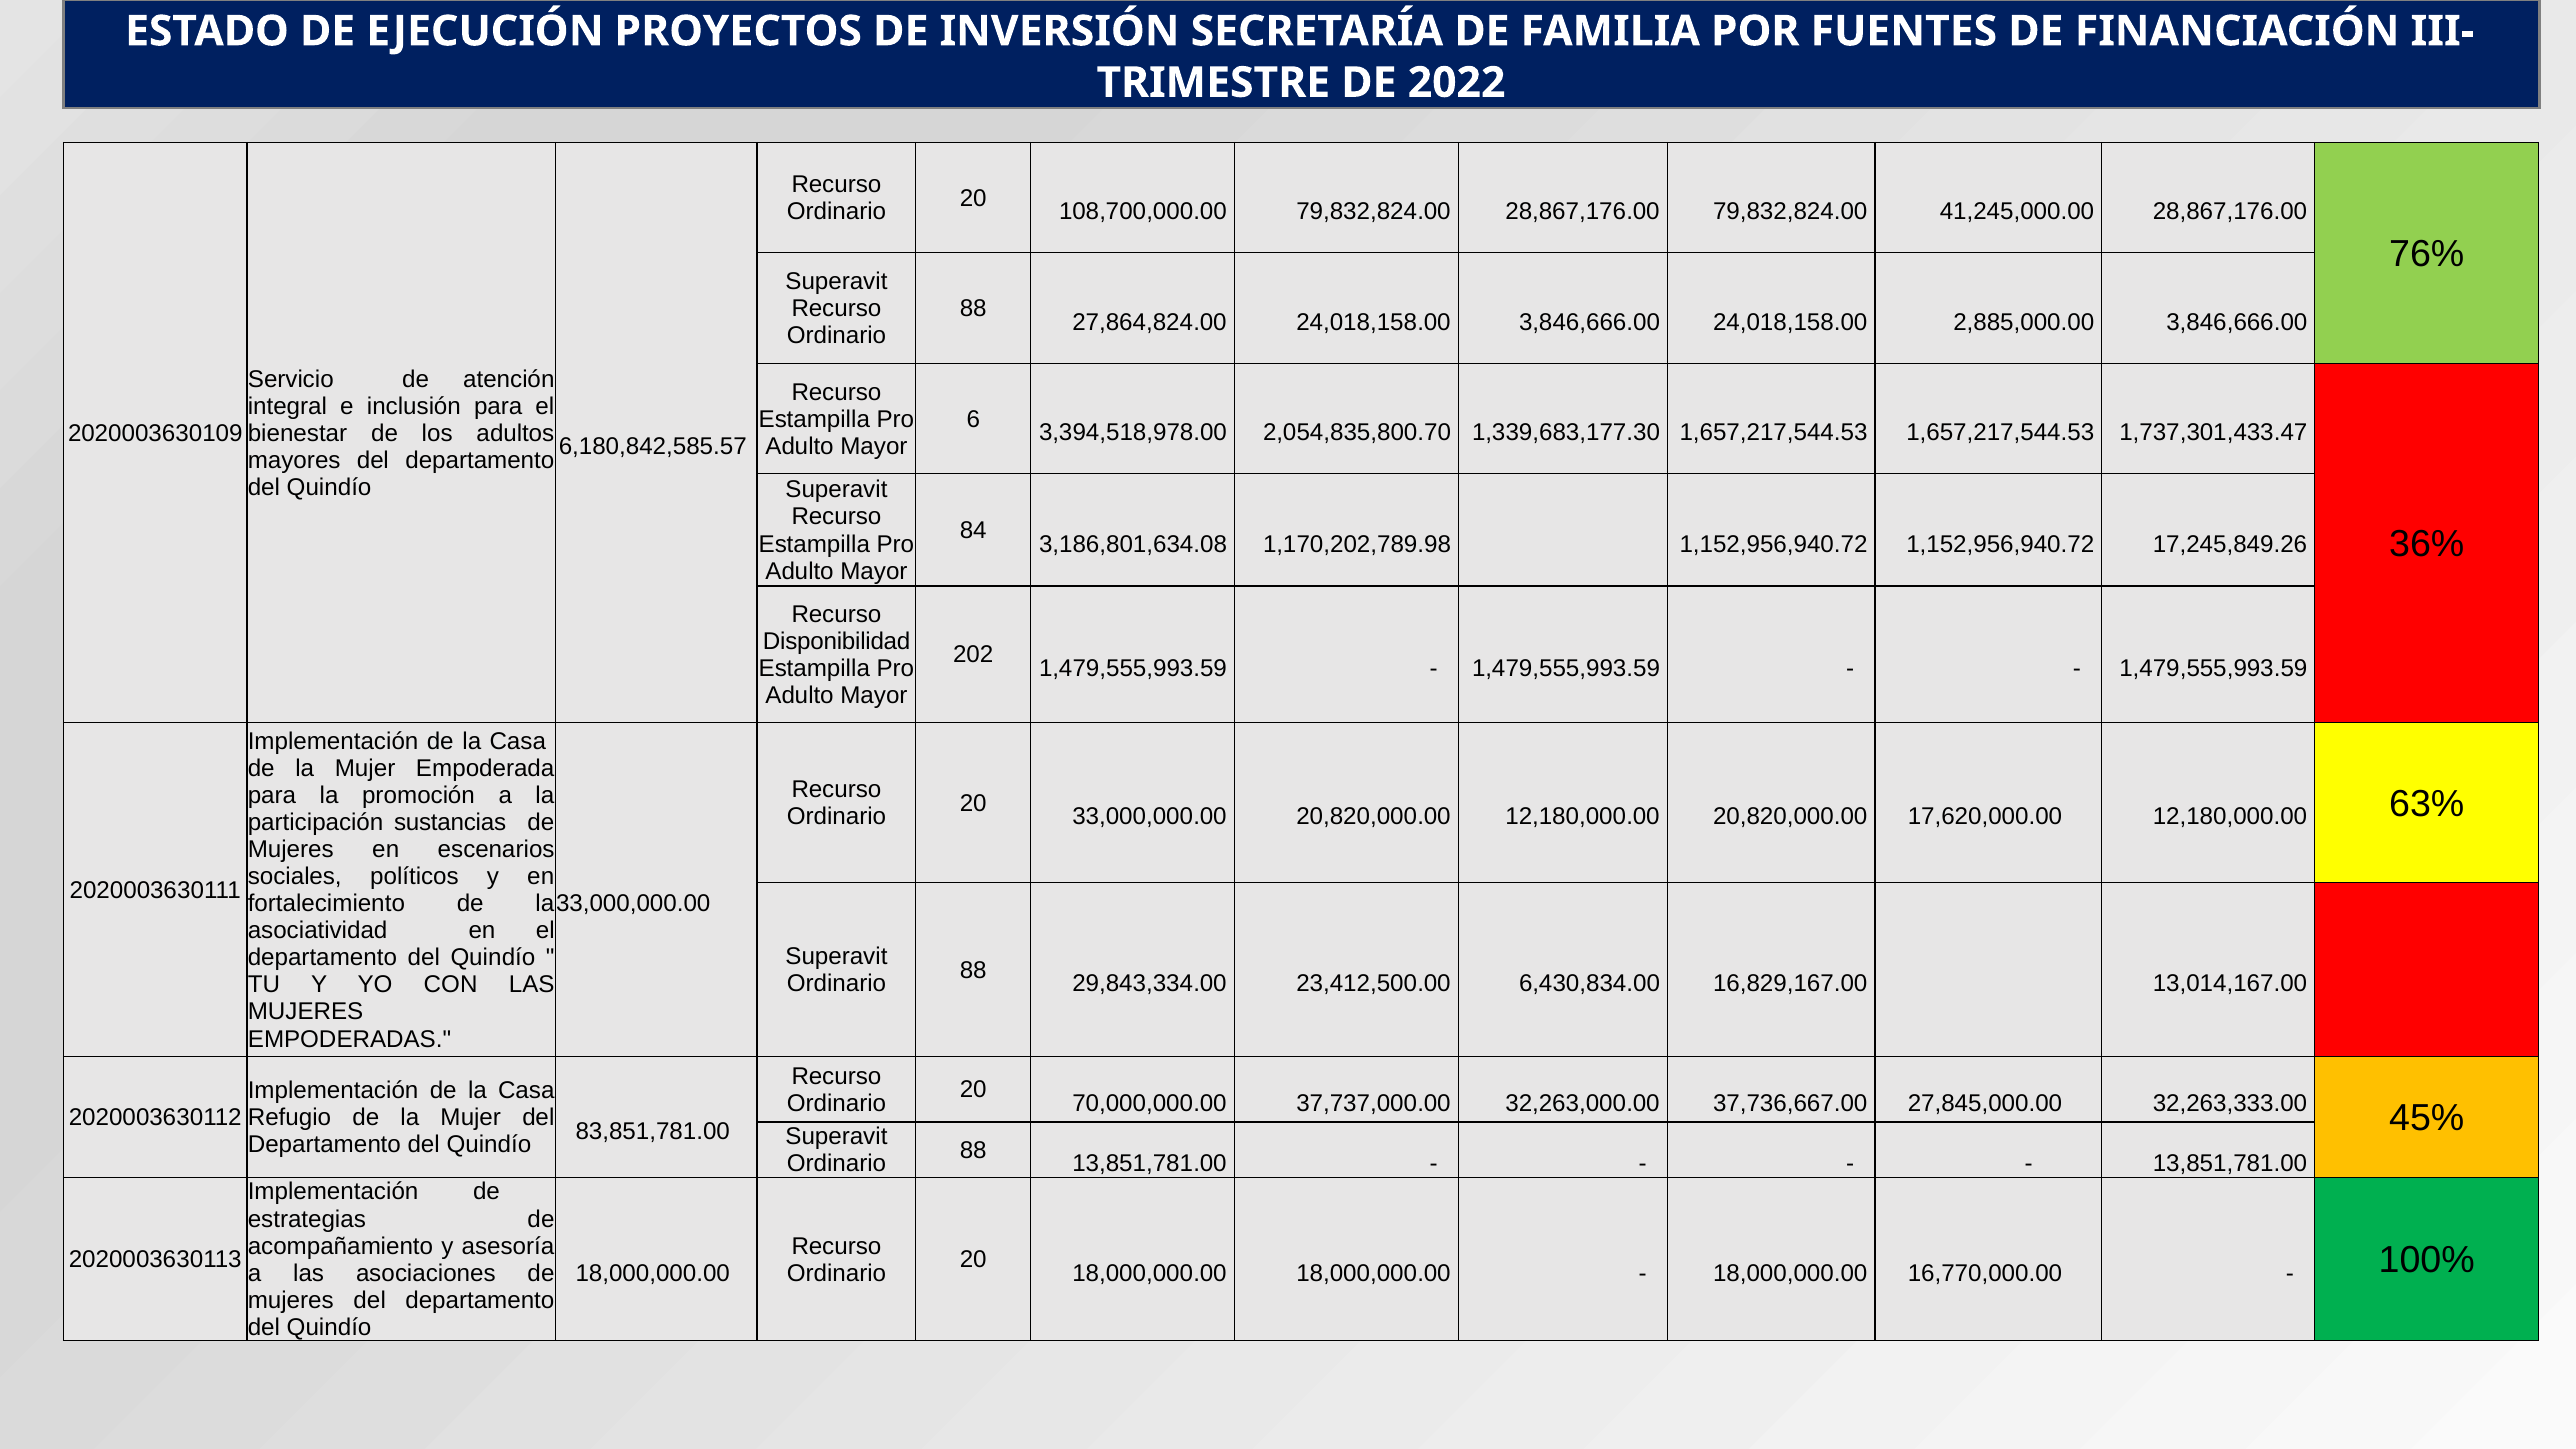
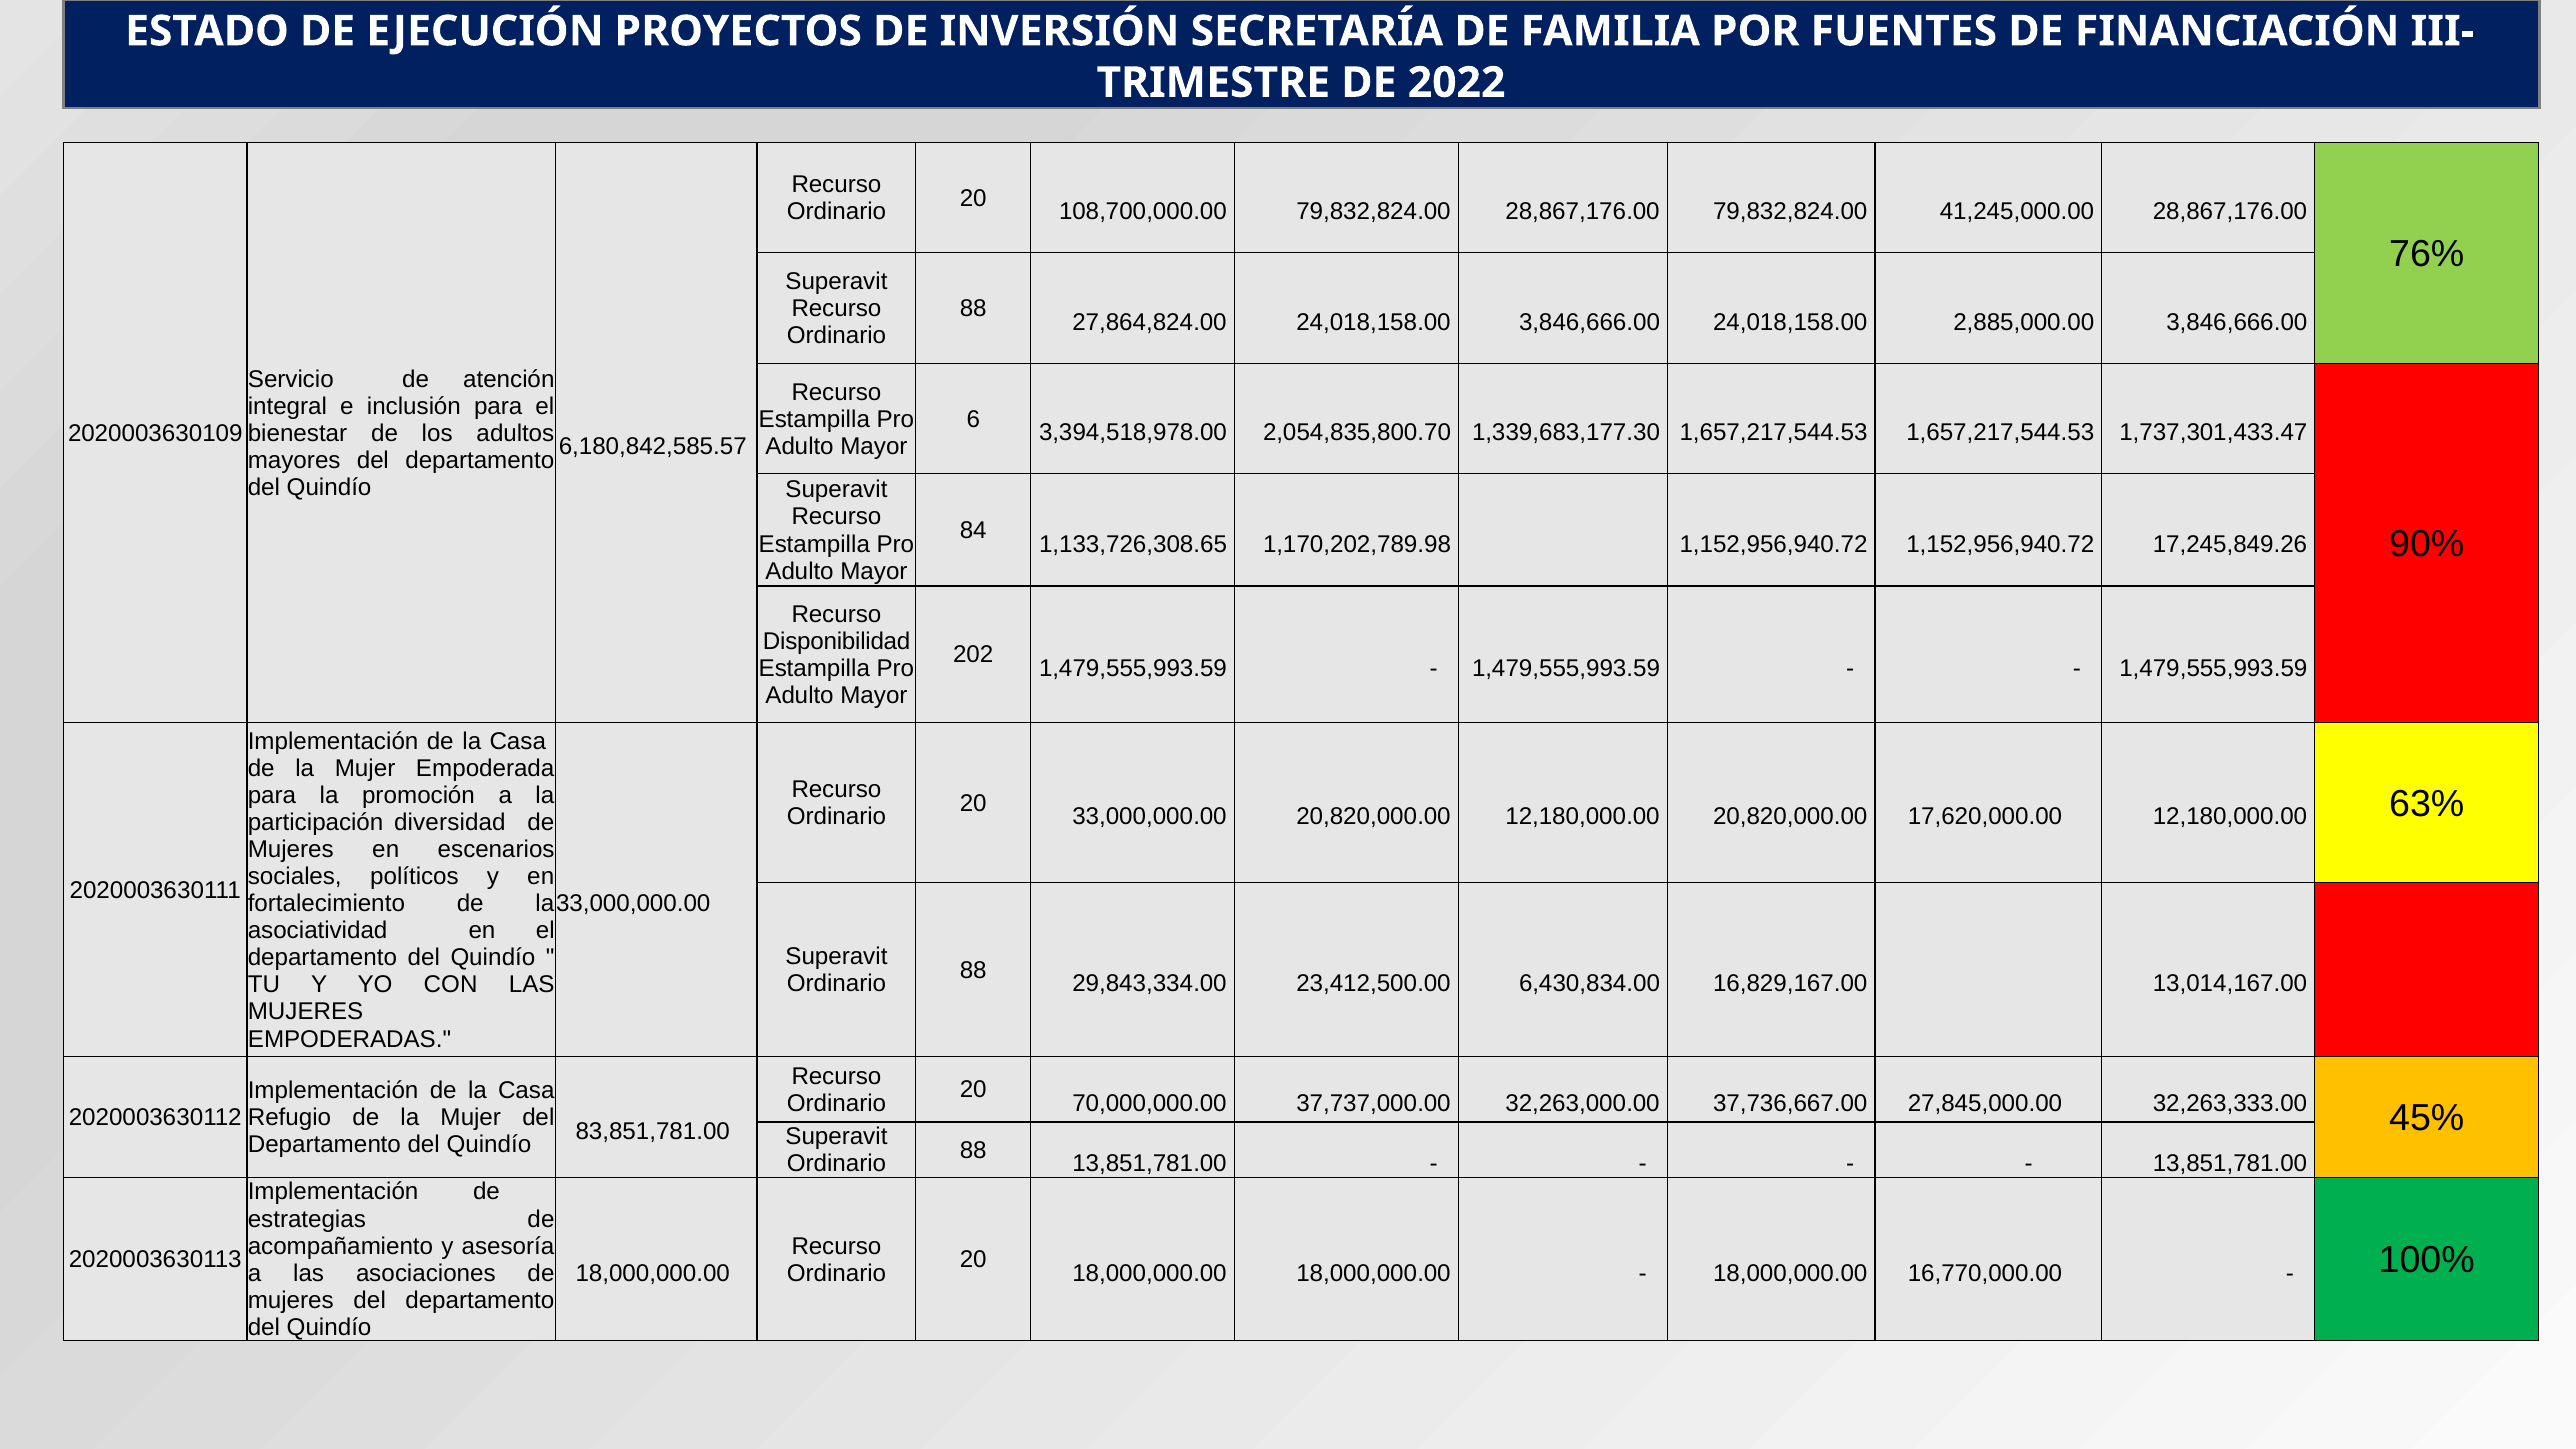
36%: 36% -> 90%
3,186,801,634.08: 3,186,801,634.08 -> 1,133,726,308.65
sustancias: sustancias -> diversidad
